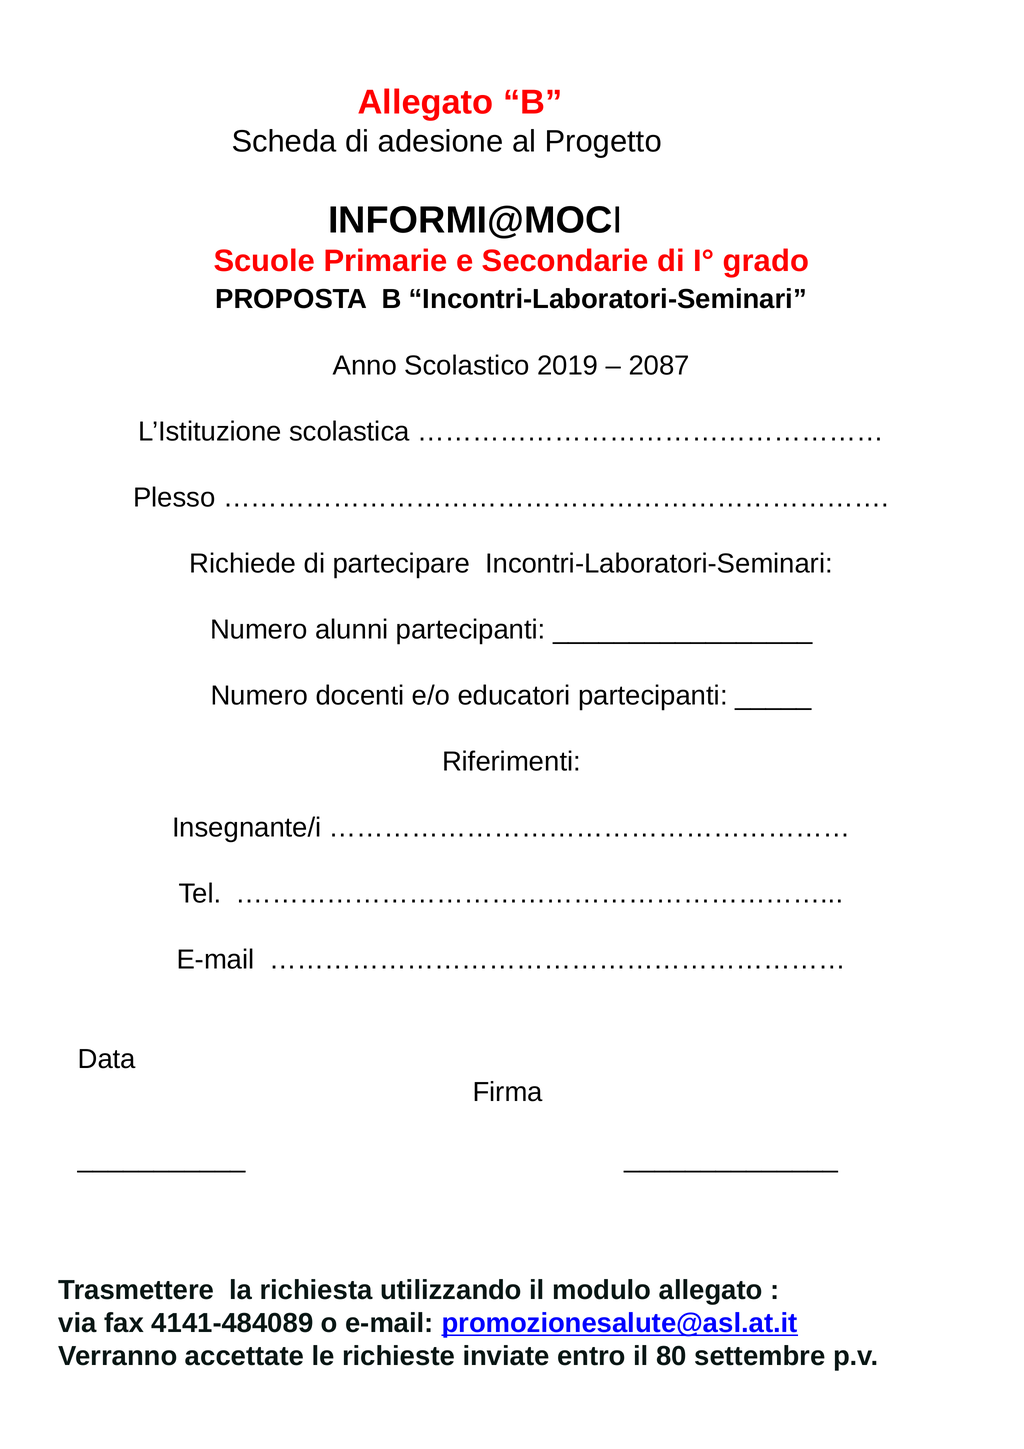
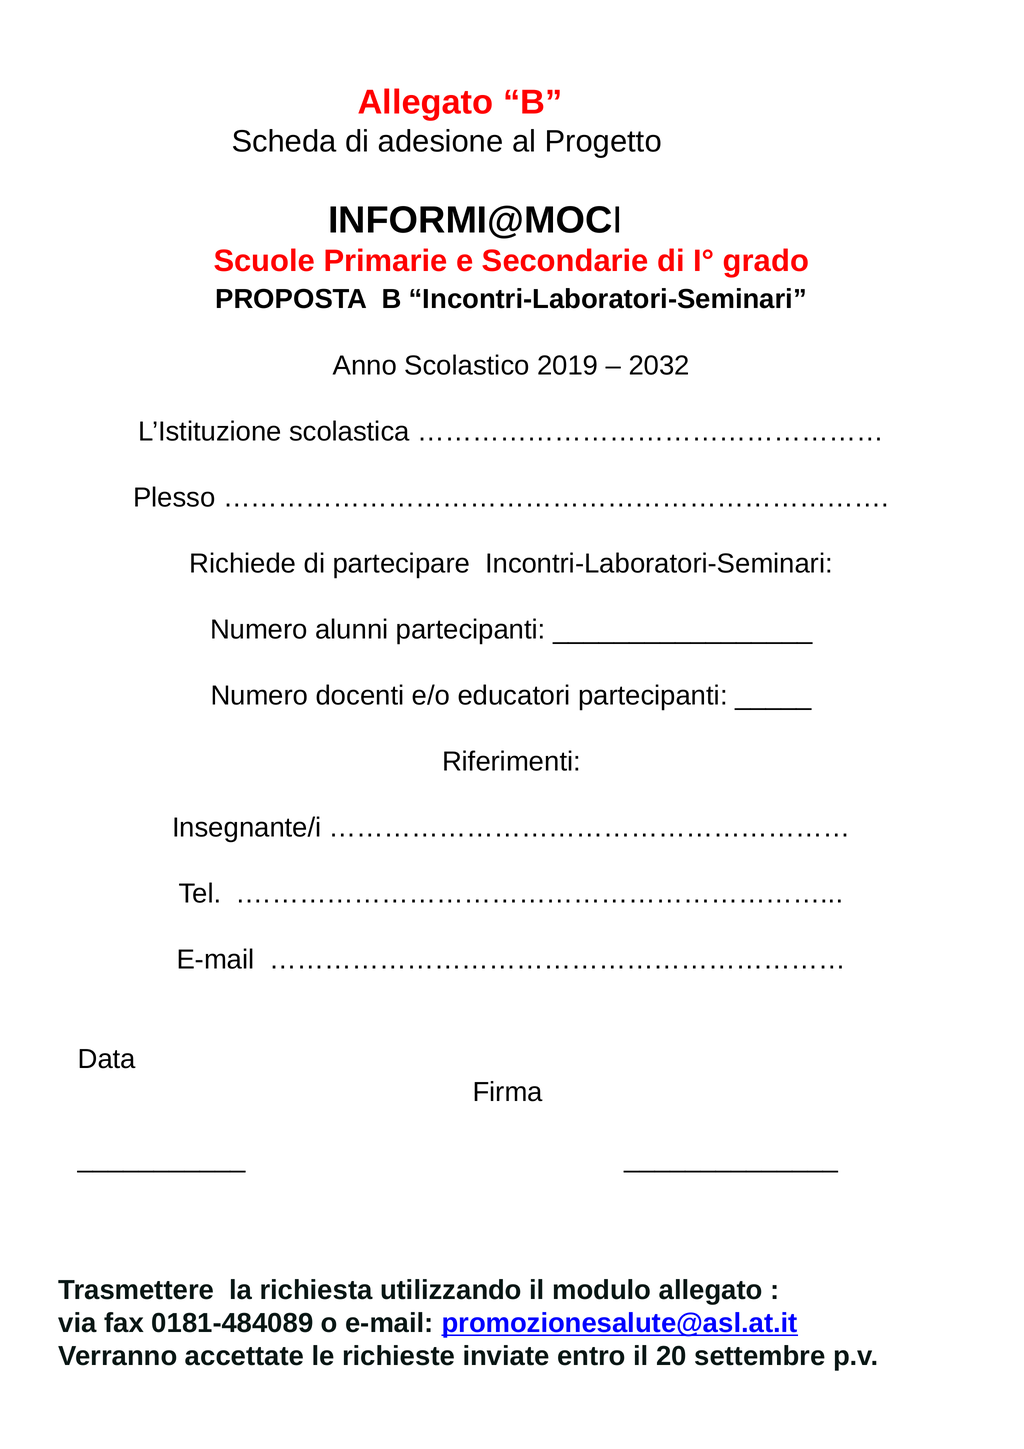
2087: 2087 -> 2032
4141-484089: 4141-484089 -> 0181-484089
80: 80 -> 20
